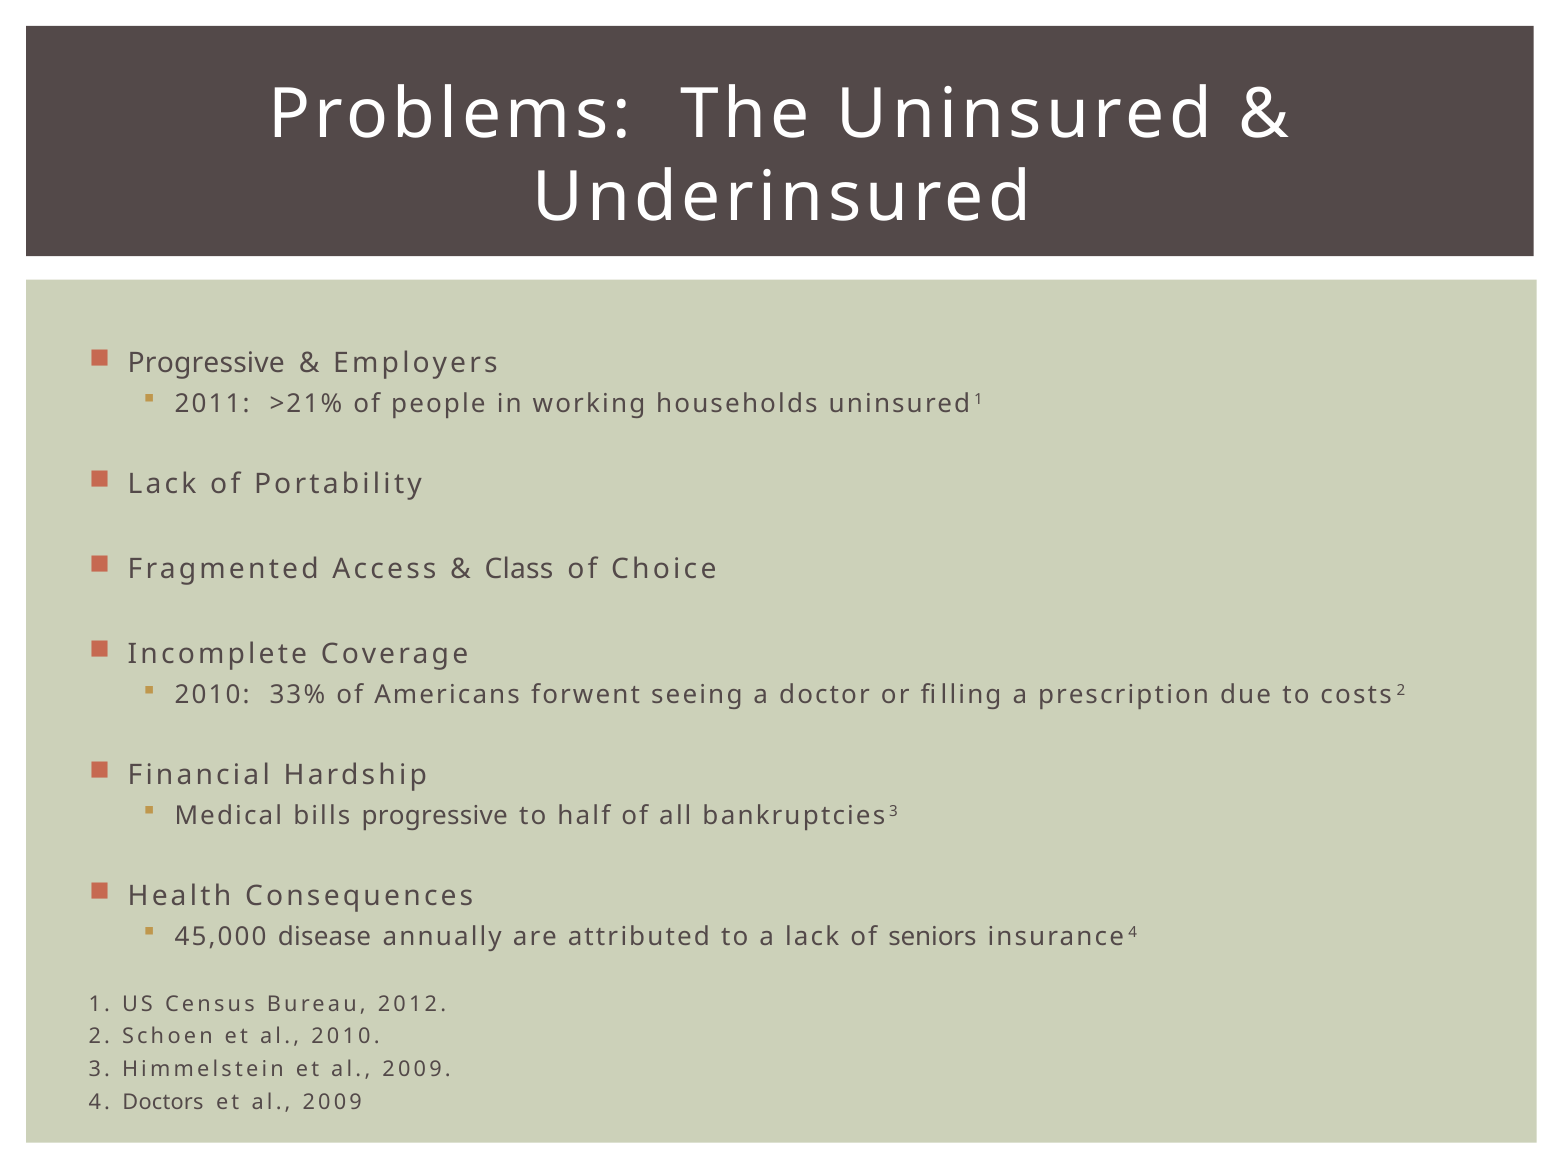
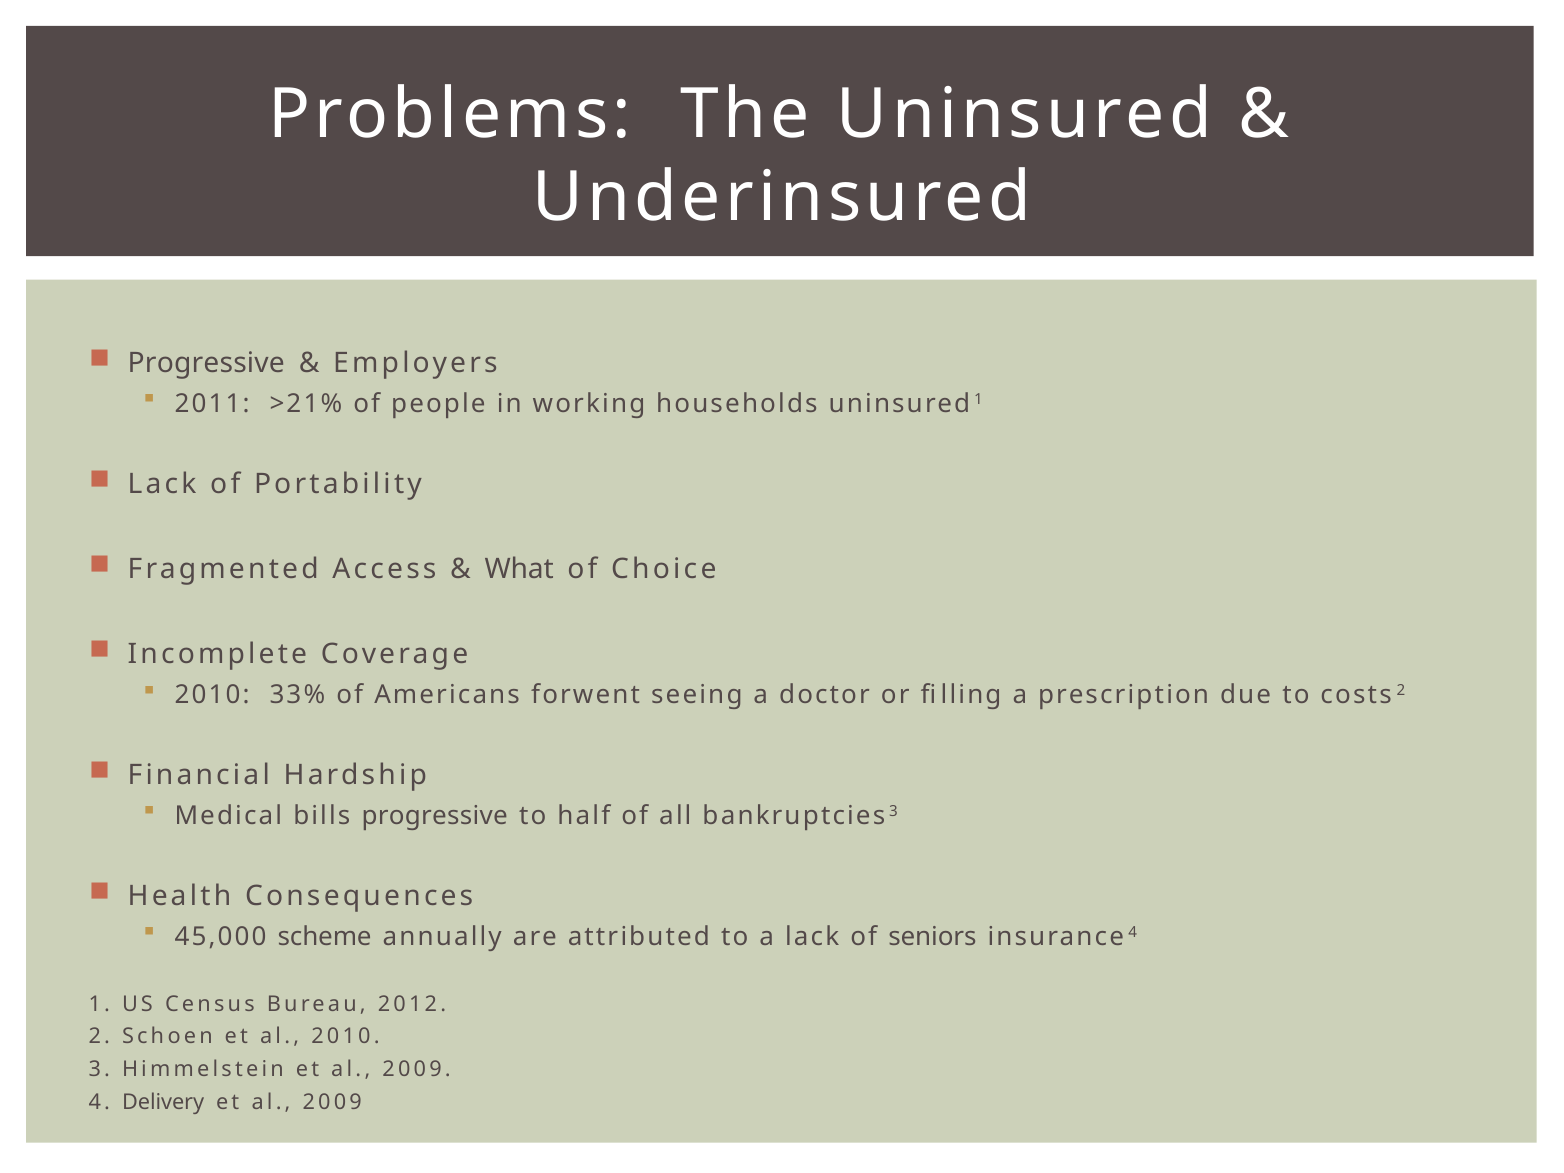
Class: Class -> What
disease: disease -> scheme
Doctors: Doctors -> Delivery
